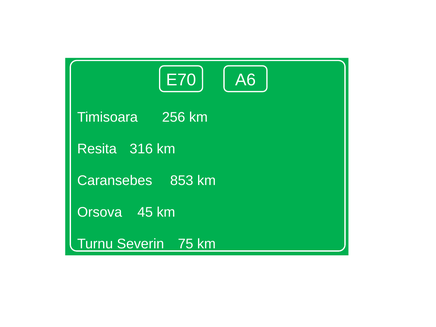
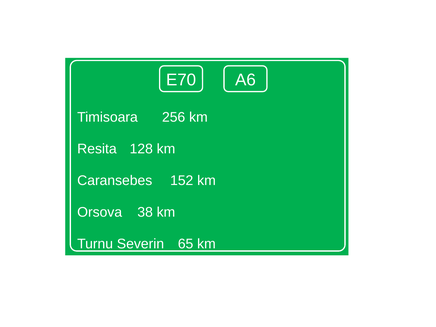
316: 316 -> 128
853: 853 -> 152
45: 45 -> 38
75: 75 -> 65
